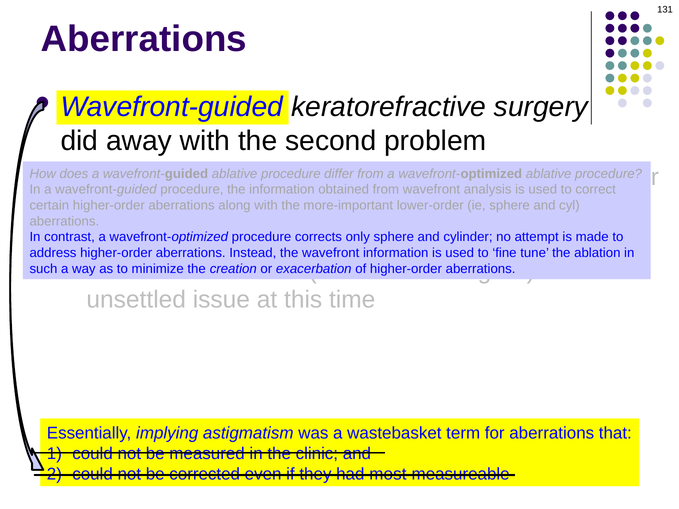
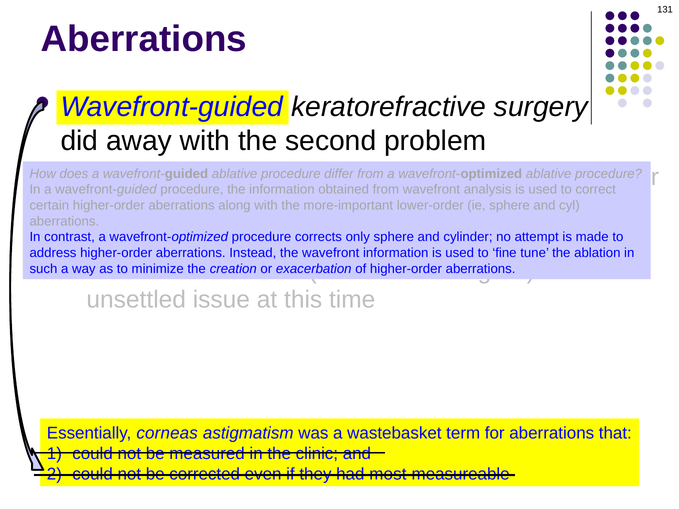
implying: implying -> corneas
